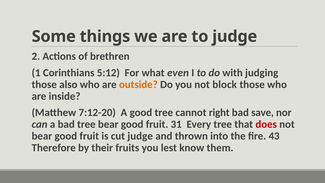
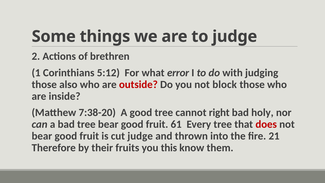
even: even -> error
outside colour: orange -> red
7:12-20: 7:12-20 -> 7:38-20
save: save -> holy
31: 31 -> 61
43: 43 -> 21
lest: lest -> this
